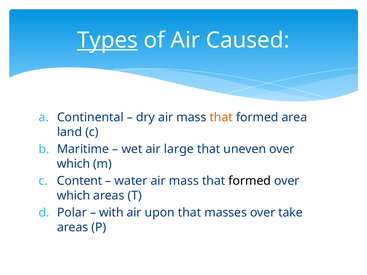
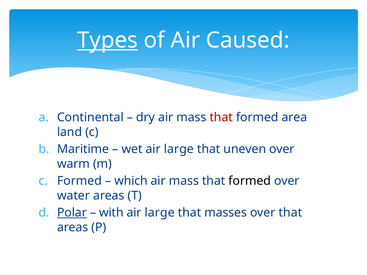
that at (221, 117) colour: orange -> red
which at (73, 164): which -> warm
c Content: Content -> Formed
water: water -> which
which at (74, 196): which -> water
Polar underline: none -> present
upon at (160, 213): upon -> large
over take: take -> that
